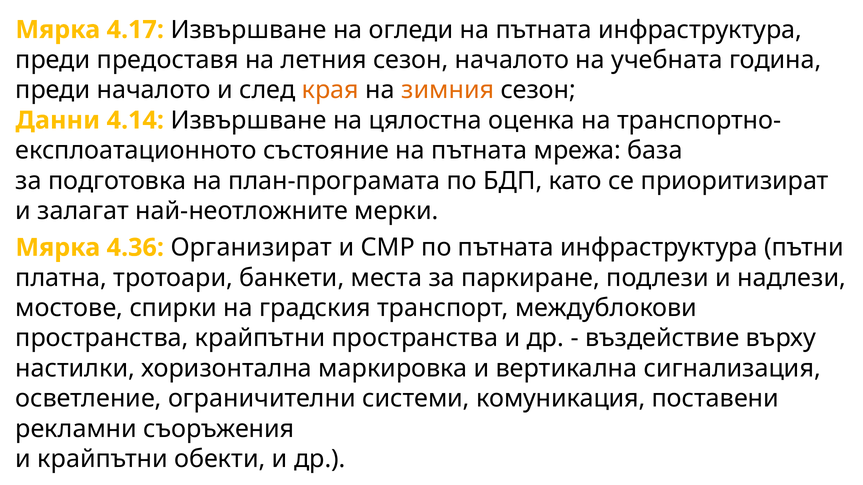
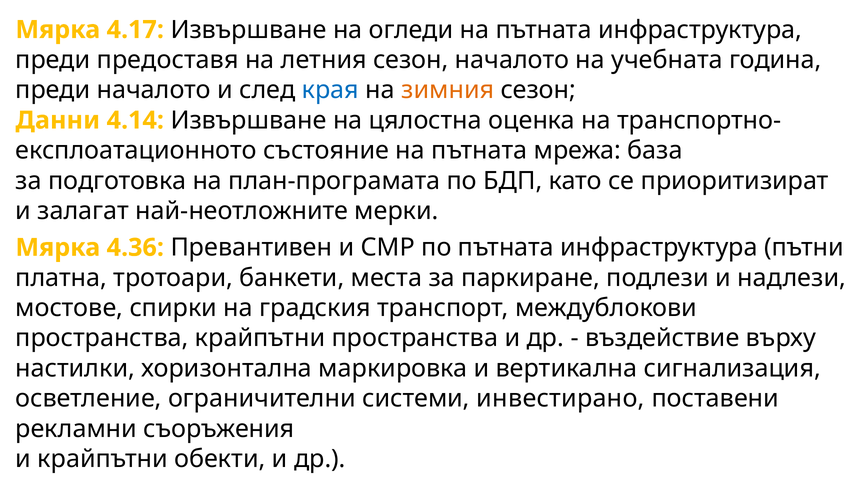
края colour: orange -> blue
Организират: Организират -> Превантивен
комуникация: комуникация -> инвестирано
